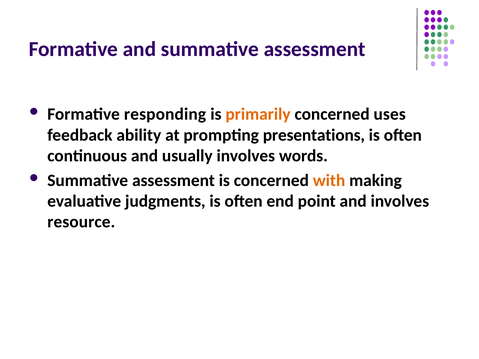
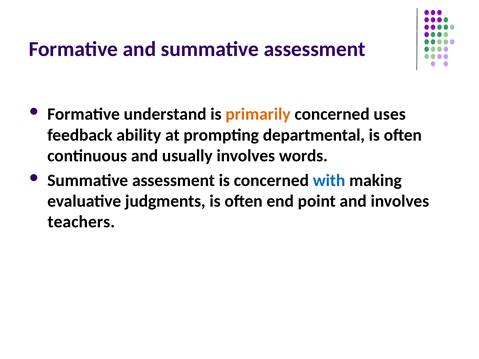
responding: responding -> understand
presentations: presentations -> departmental
with colour: orange -> blue
resource: resource -> teachers
